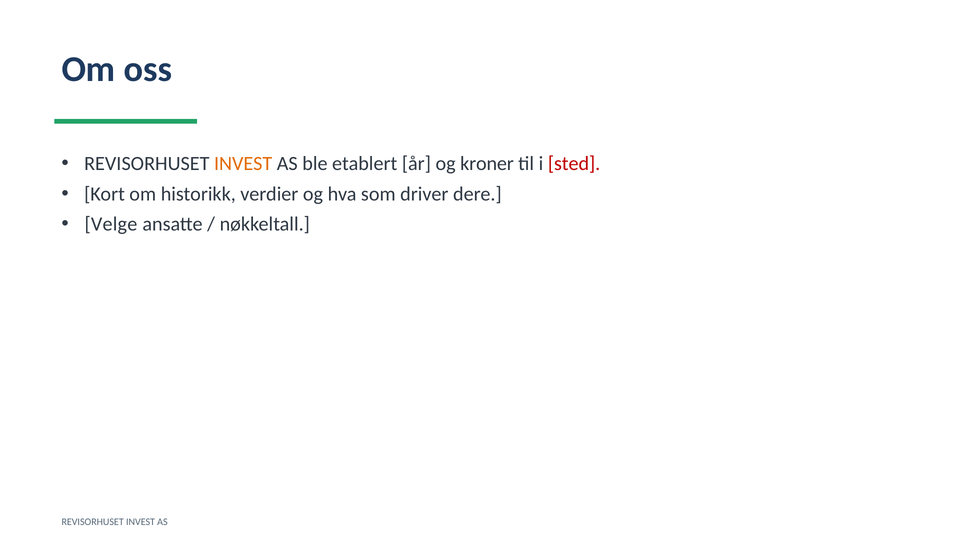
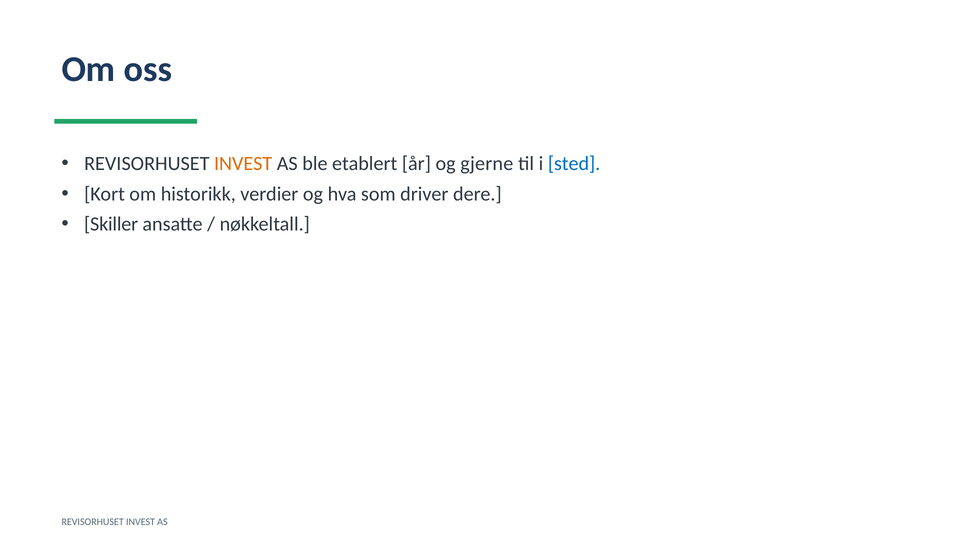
kroner: kroner -> gjerne
sted colour: red -> blue
Velge: Velge -> Skiller
